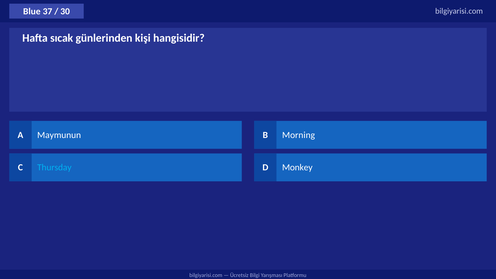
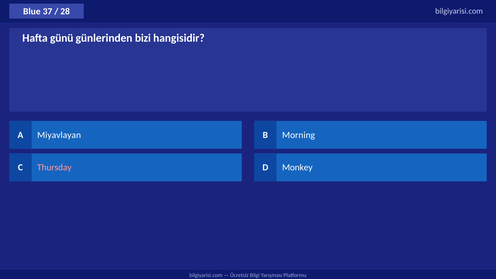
30: 30 -> 28
sıcak: sıcak -> günü
kişi: kişi -> bizi
Maymunun: Maymunun -> Miyavlayan
Thursday colour: light blue -> pink
